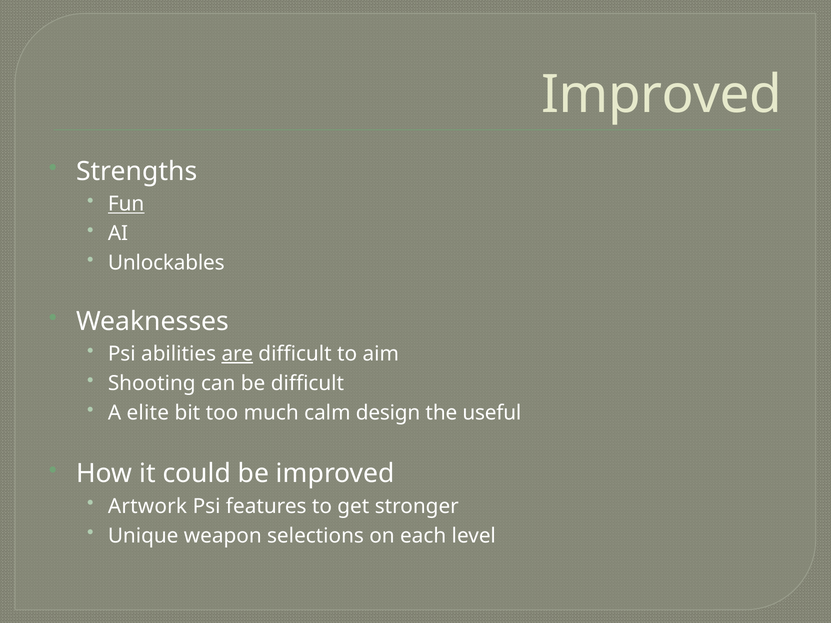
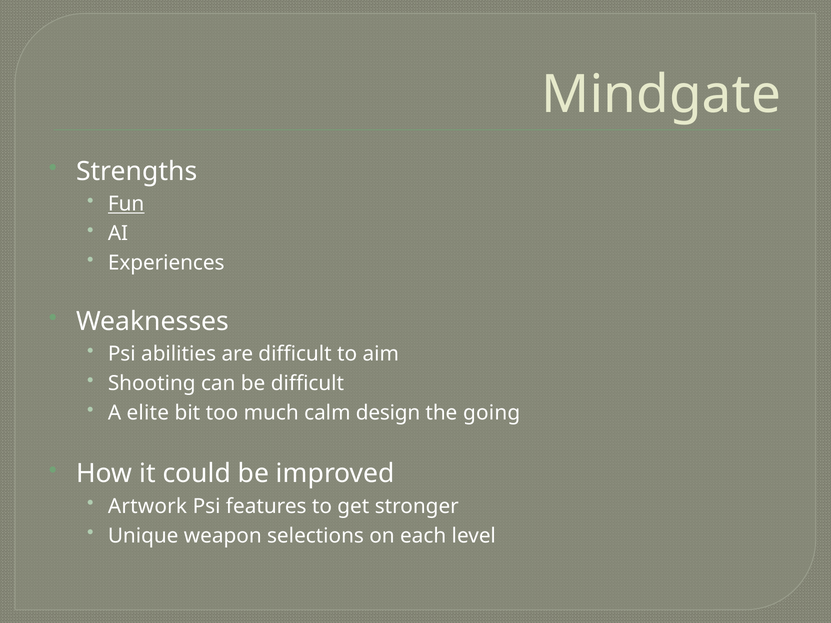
Improved at (662, 95): Improved -> Mindgate
Unlockables: Unlockables -> Experiences
are underline: present -> none
useful: useful -> going
